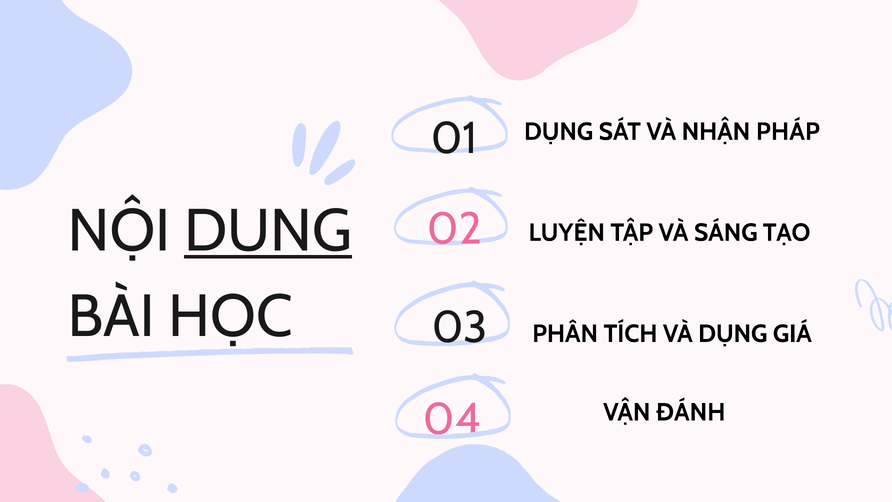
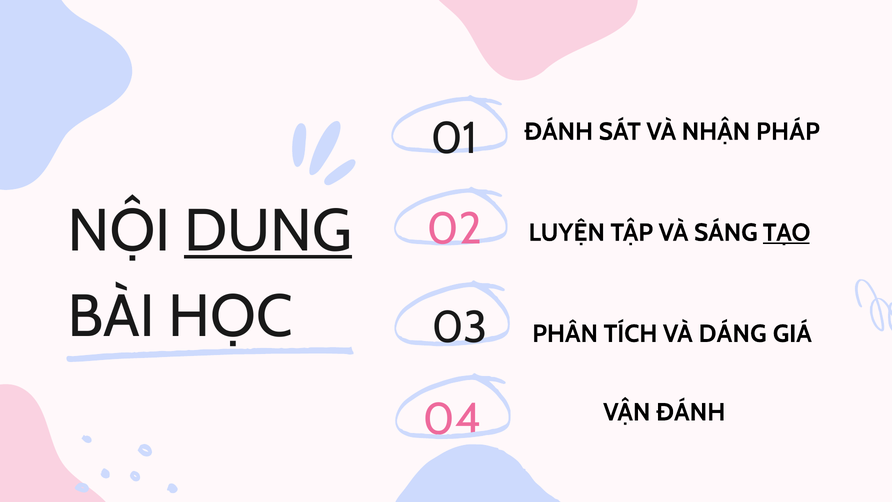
DỤNG at (559, 132): DỤNG -> ĐÁNH
TẠO underline: none -> present
VÀ DỤNG: DỤNG -> DÁNG
